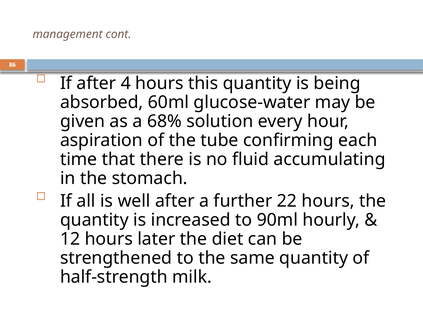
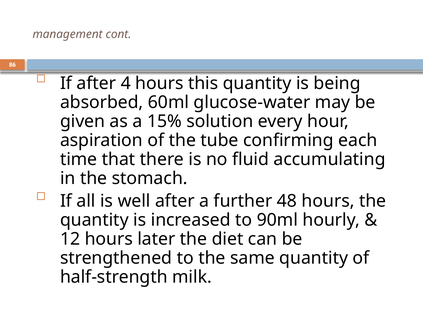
68%: 68% -> 15%
22: 22 -> 48
